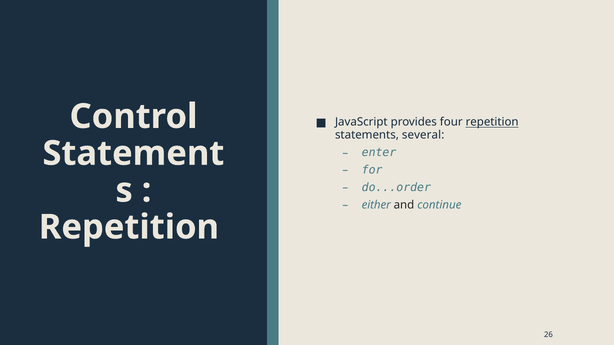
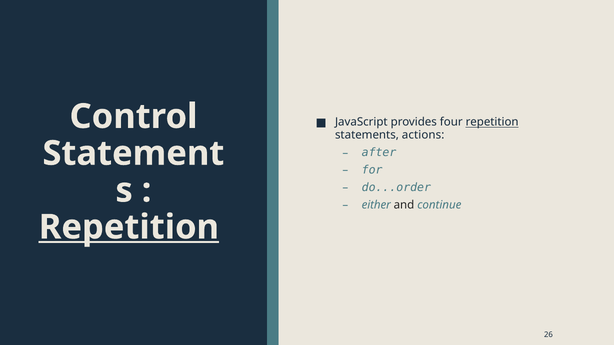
several: several -> actions
enter: enter -> after
Repetition at (129, 227) underline: none -> present
